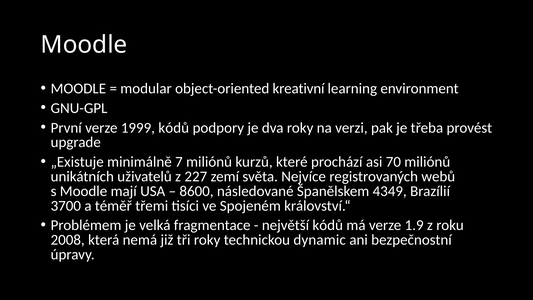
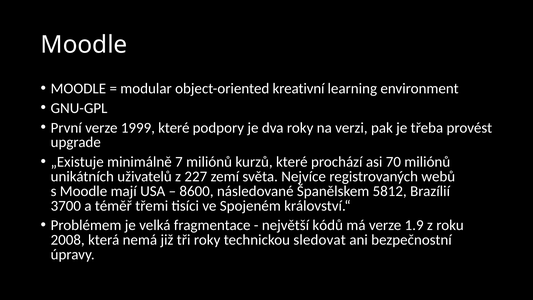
1999 kódů: kódů -> které
4349: 4349 -> 5812
dynamic: dynamic -> sledovat
